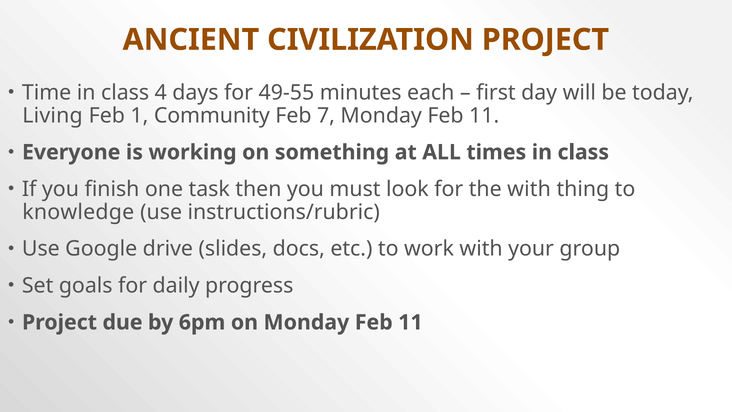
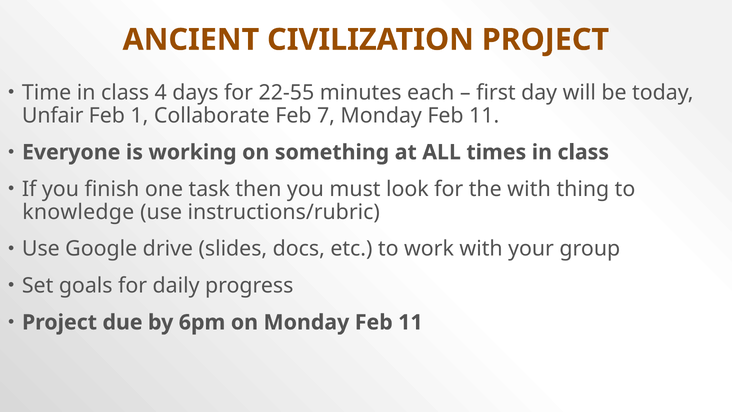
49-55: 49-55 -> 22-55
Living: Living -> Unfair
Community: Community -> Collaborate
